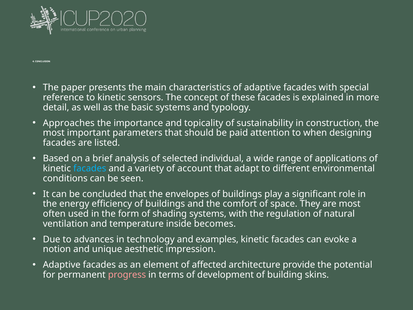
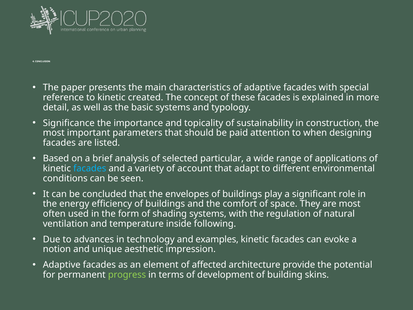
sensors: sensors -> created
Approaches: Approaches -> Significance
individual: individual -> particular
becomes: becomes -> following
progress colour: pink -> light green
